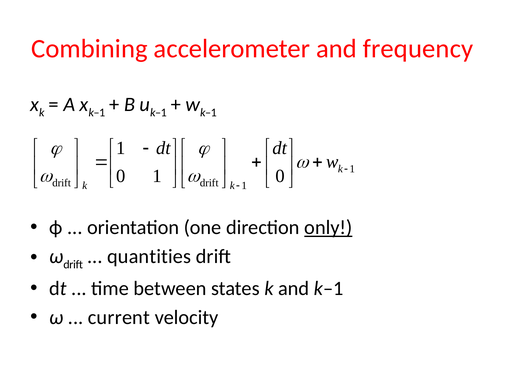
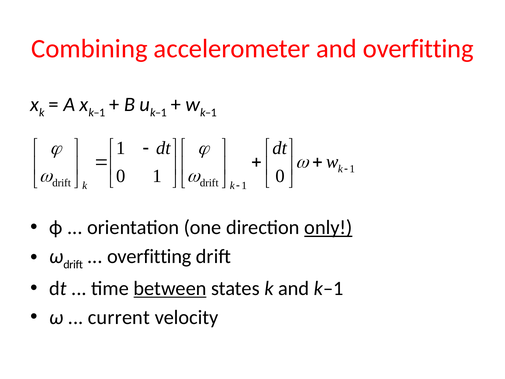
and frequency: frequency -> overfitting
quantities at (149, 256): quantities -> overfitting
between underline: none -> present
